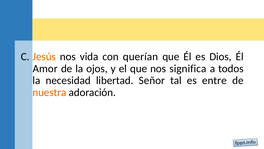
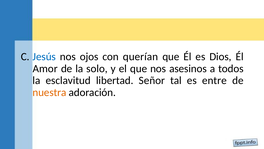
Jesús colour: orange -> blue
vida: vida -> ojos
ojos: ojos -> solo
significa: significa -> asesinos
necesidad: necesidad -> esclavitud
